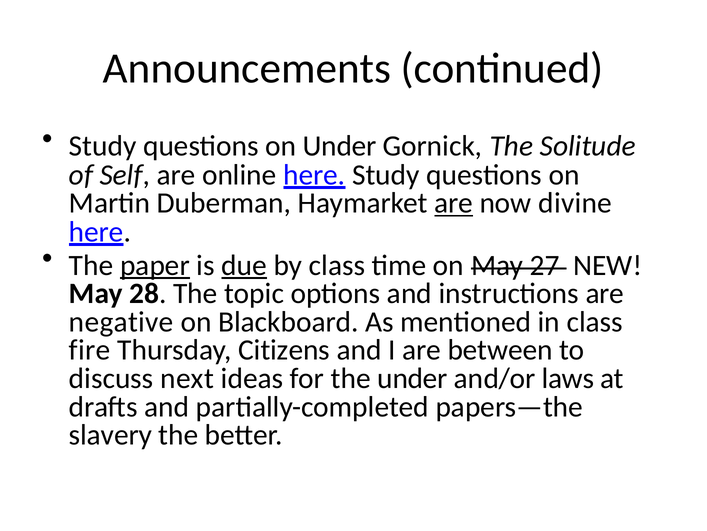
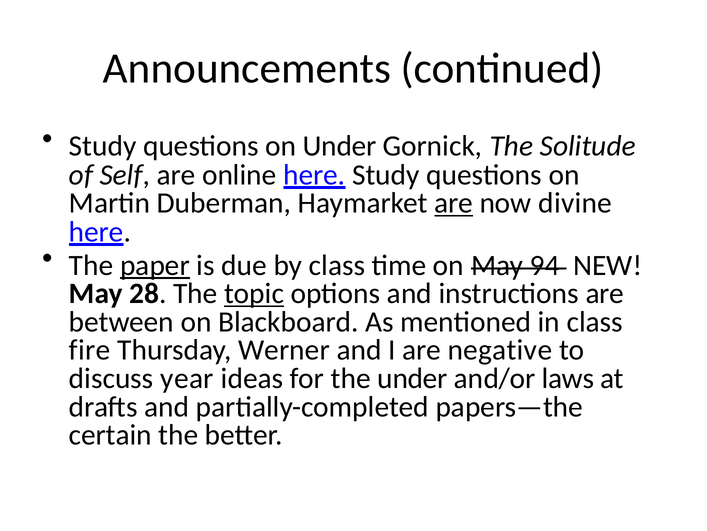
due underline: present -> none
27: 27 -> 94
topic underline: none -> present
negative: negative -> between
Citizens: Citizens -> Werner
between: between -> negative
next: next -> year
slavery: slavery -> certain
